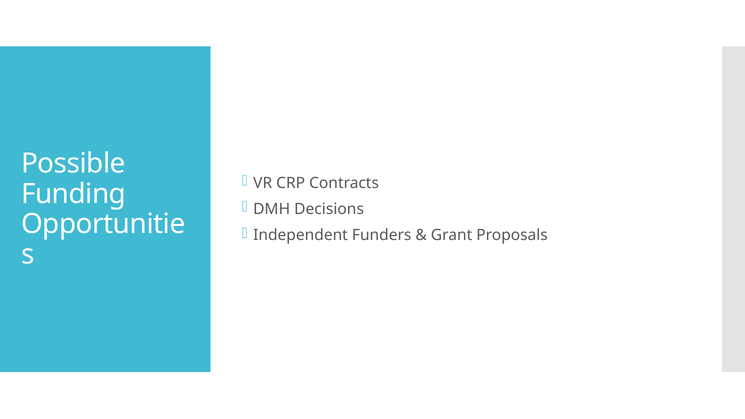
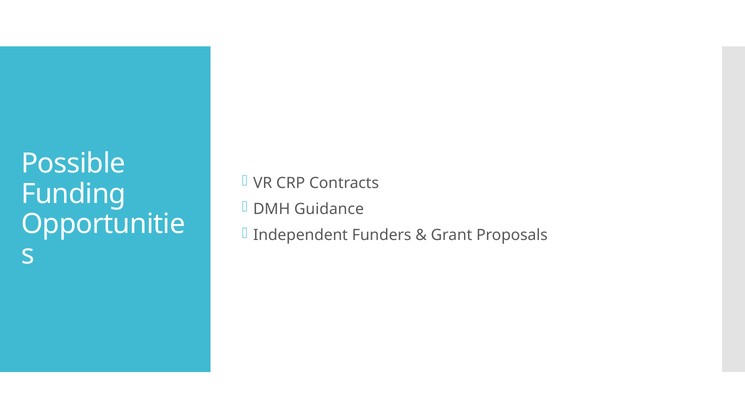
Decisions: Decisions -> Guidance
